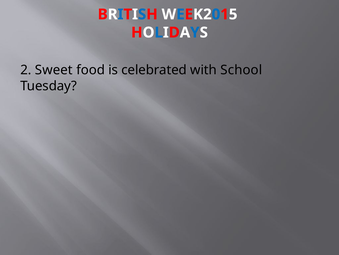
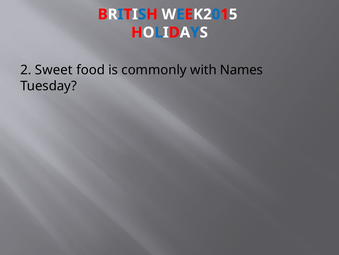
celebrated: celebrated -> commonly
School: School -> Names
